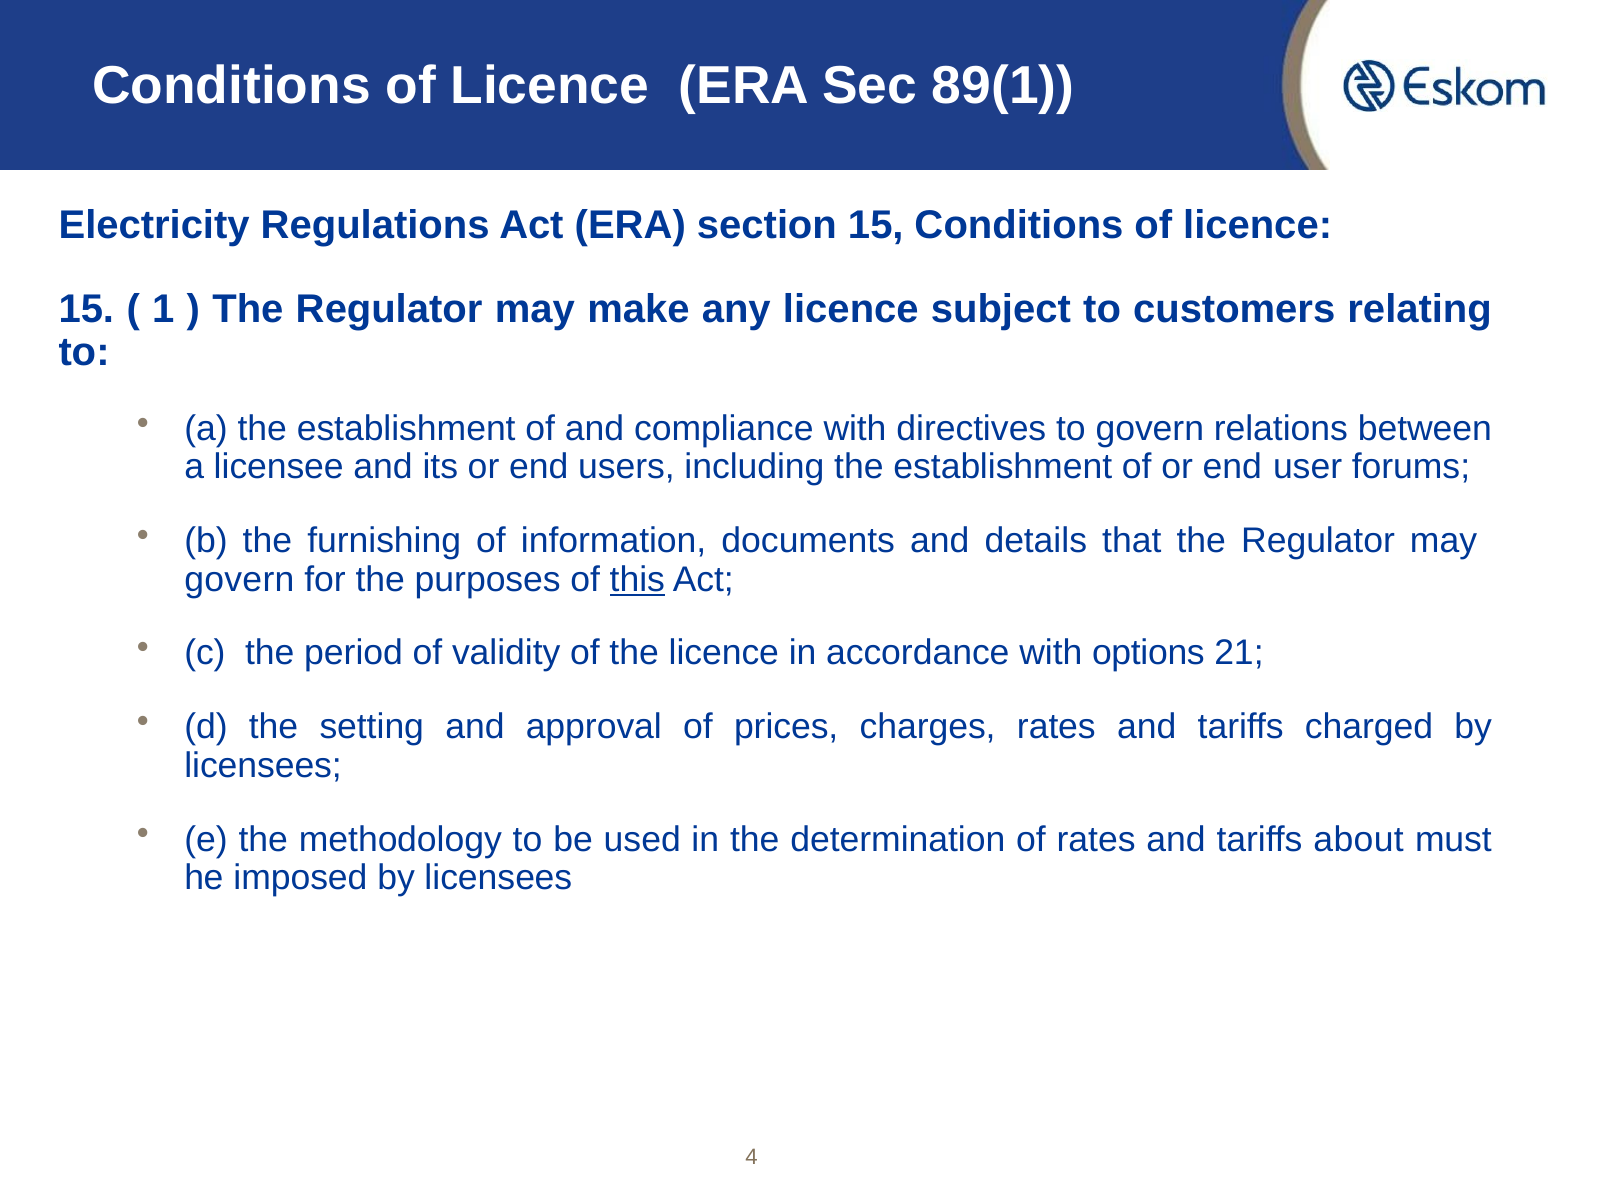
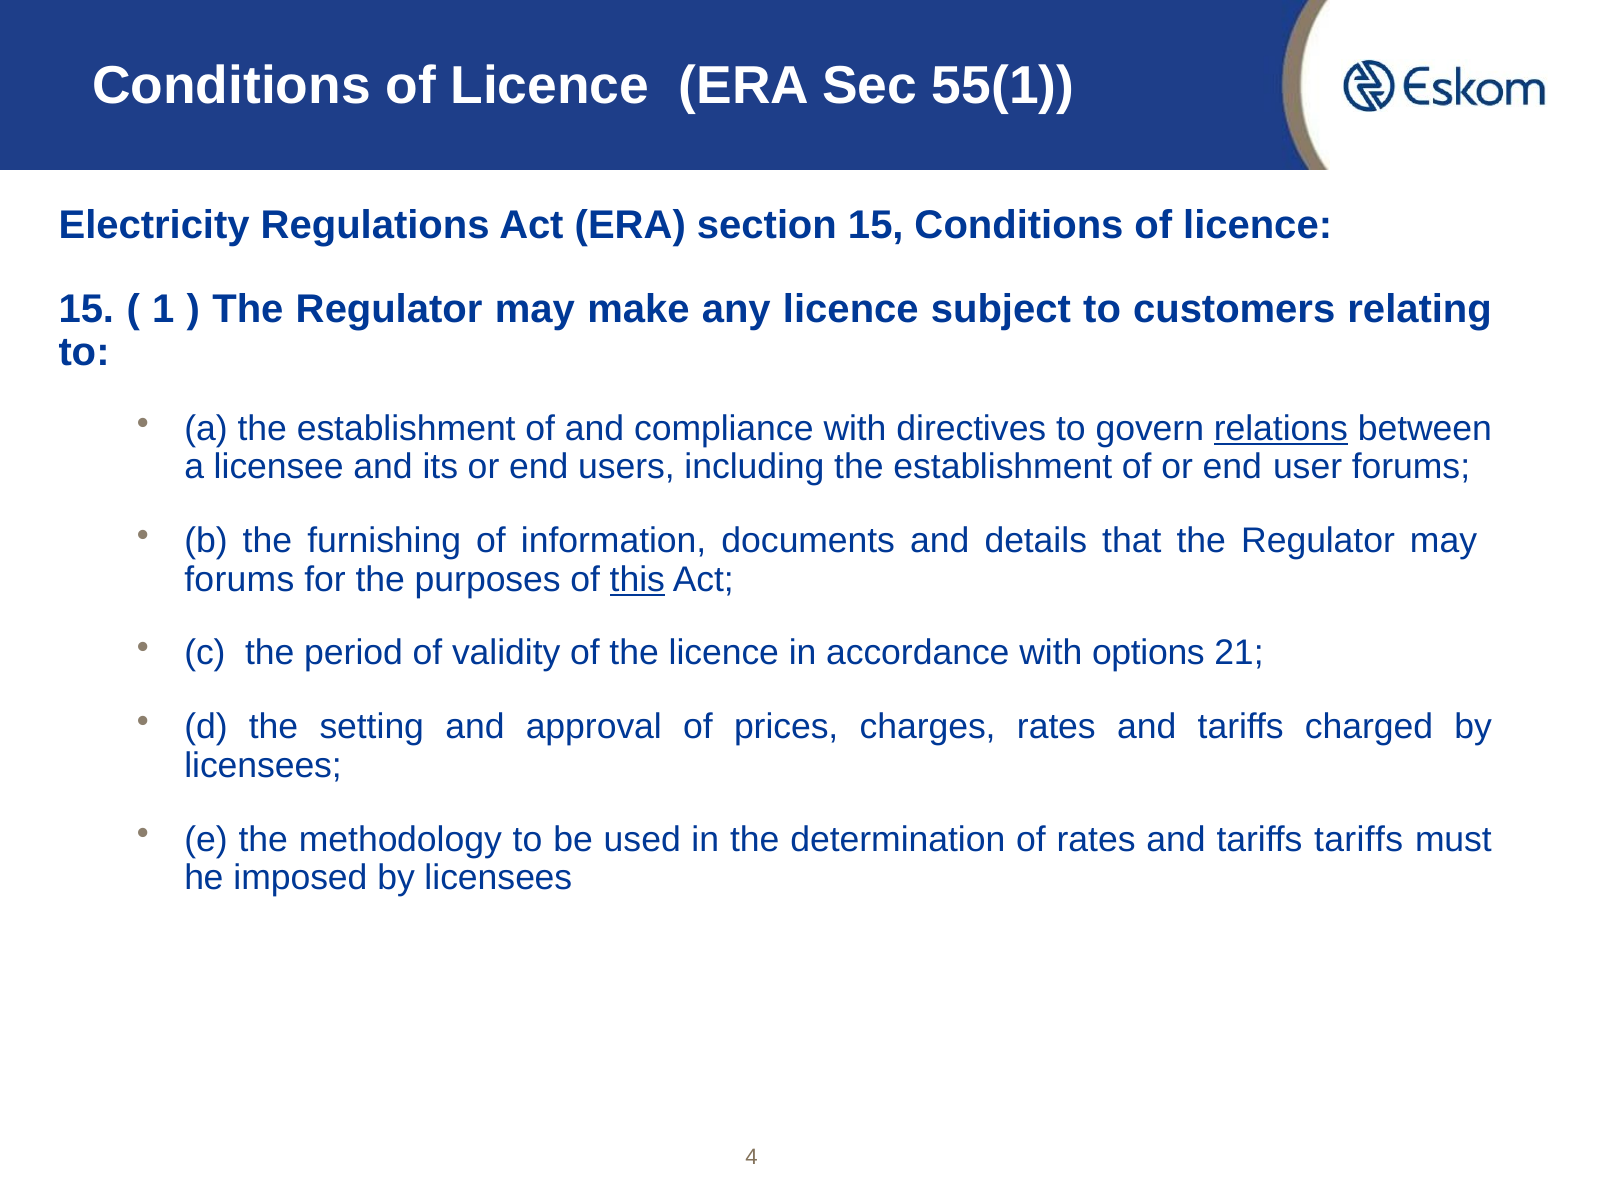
89(1: 89(1 -> 55(1
relations underline: none -> present
govern at (239, 579): govern -> forums
tariffs about: about -> tariffs
